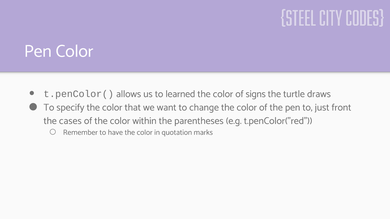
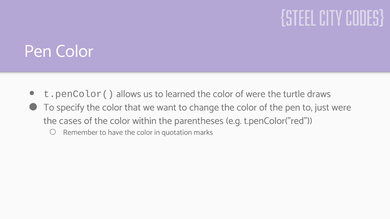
of signs: signs -> were
just front: front -> were
